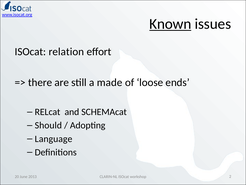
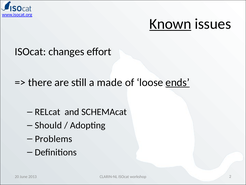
relation: relation -> changes
ends underline: none -> present
Language: Language -> Problems
